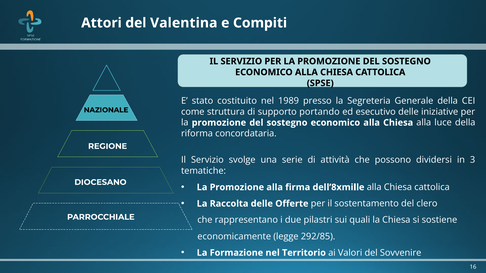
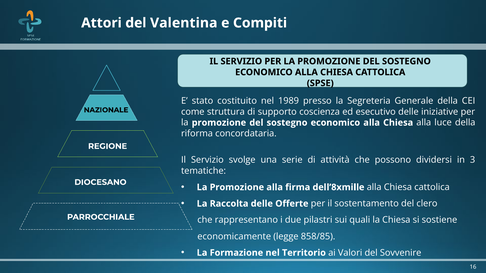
portando: portando -> coscienza
292/85: 292/85 -> 858/85
